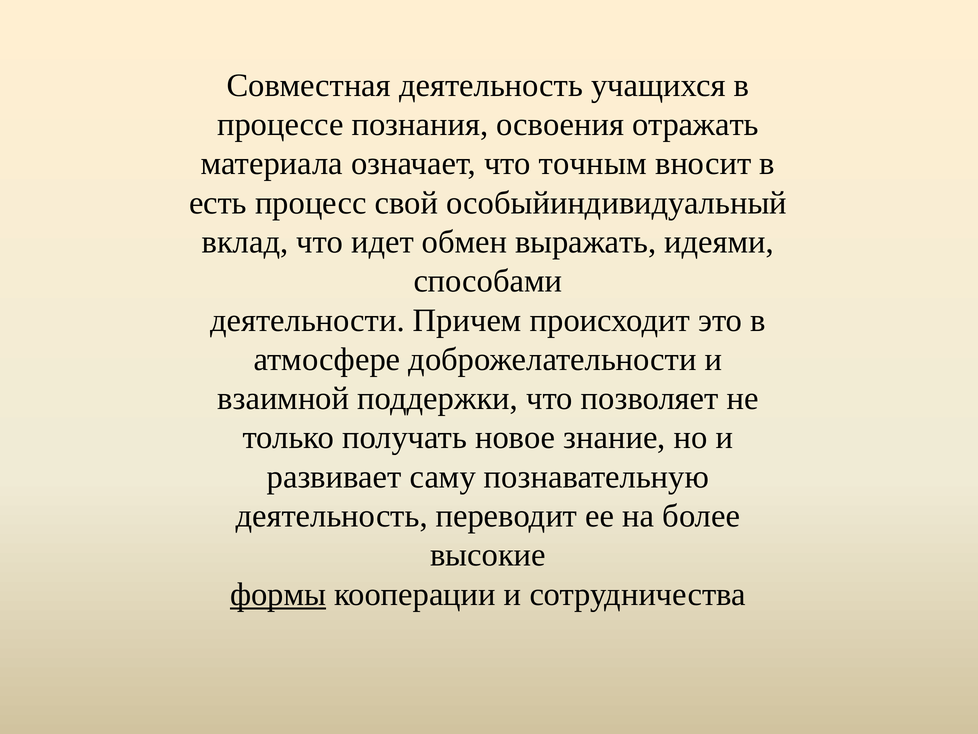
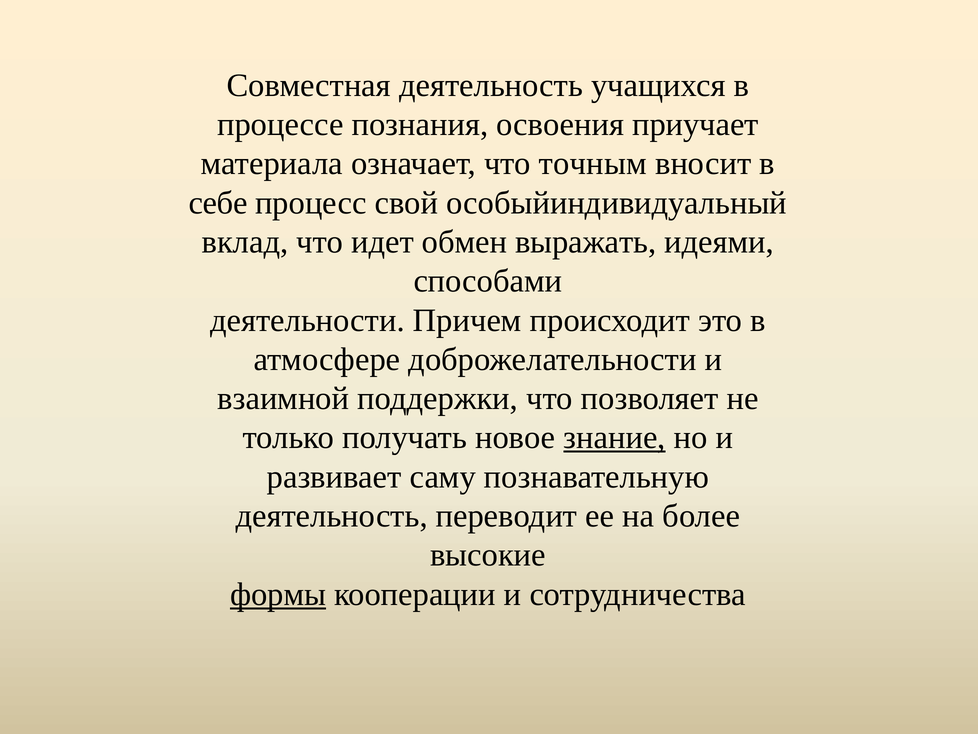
отражать: отражать -> приучает
есть: есть -> себе
знание underline: none -> present
